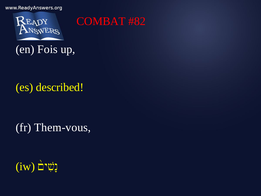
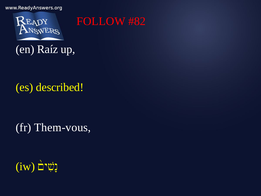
COMBAT: COMBAT -> FOLLOW
Fois: Fois -> Raíz
